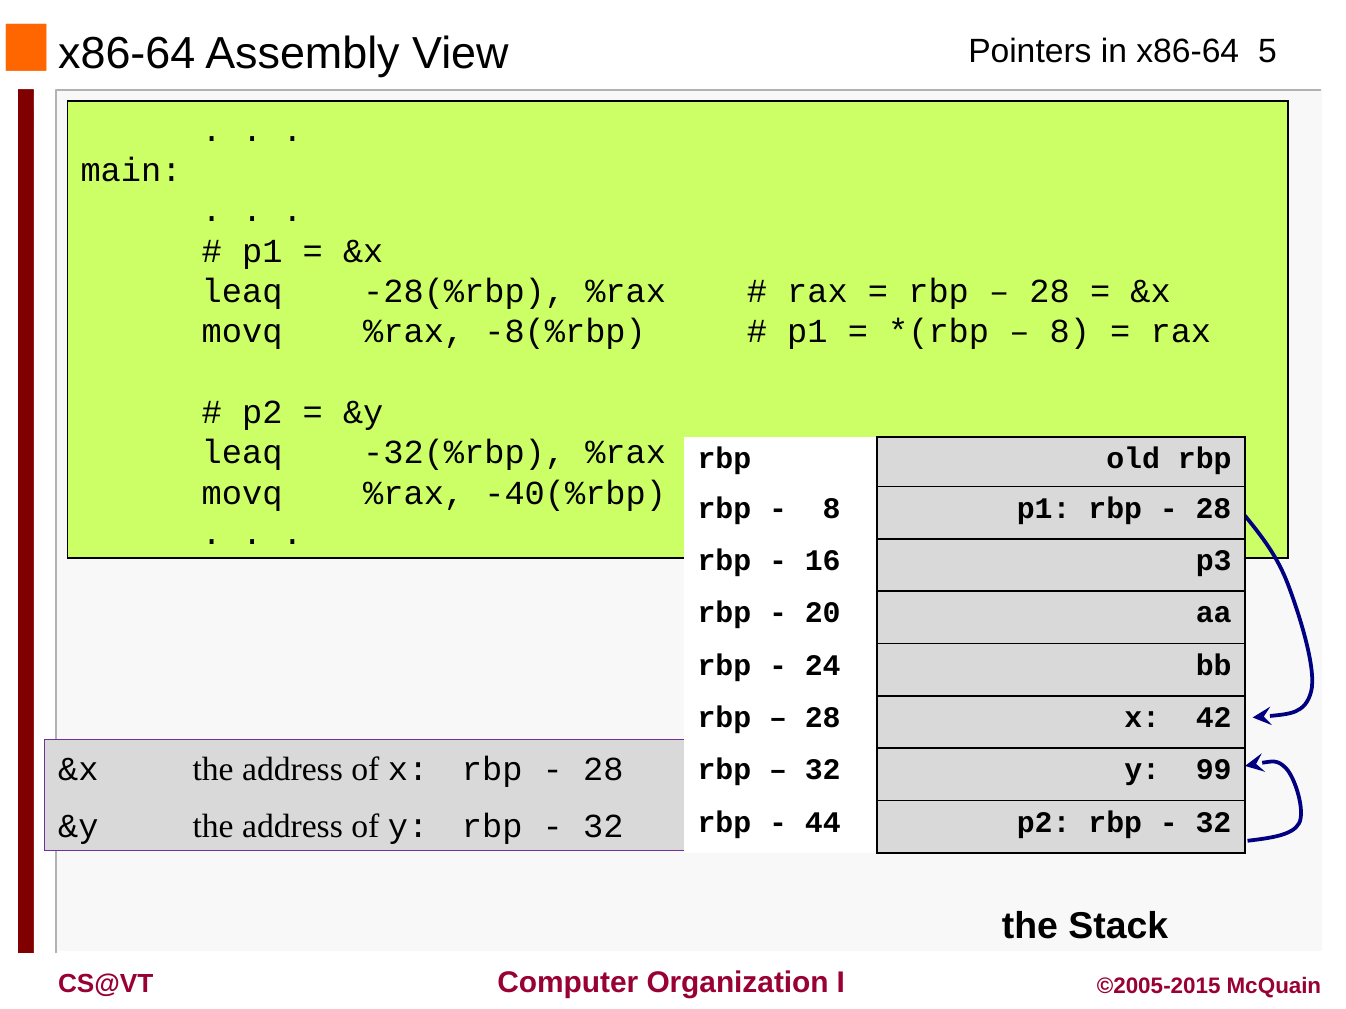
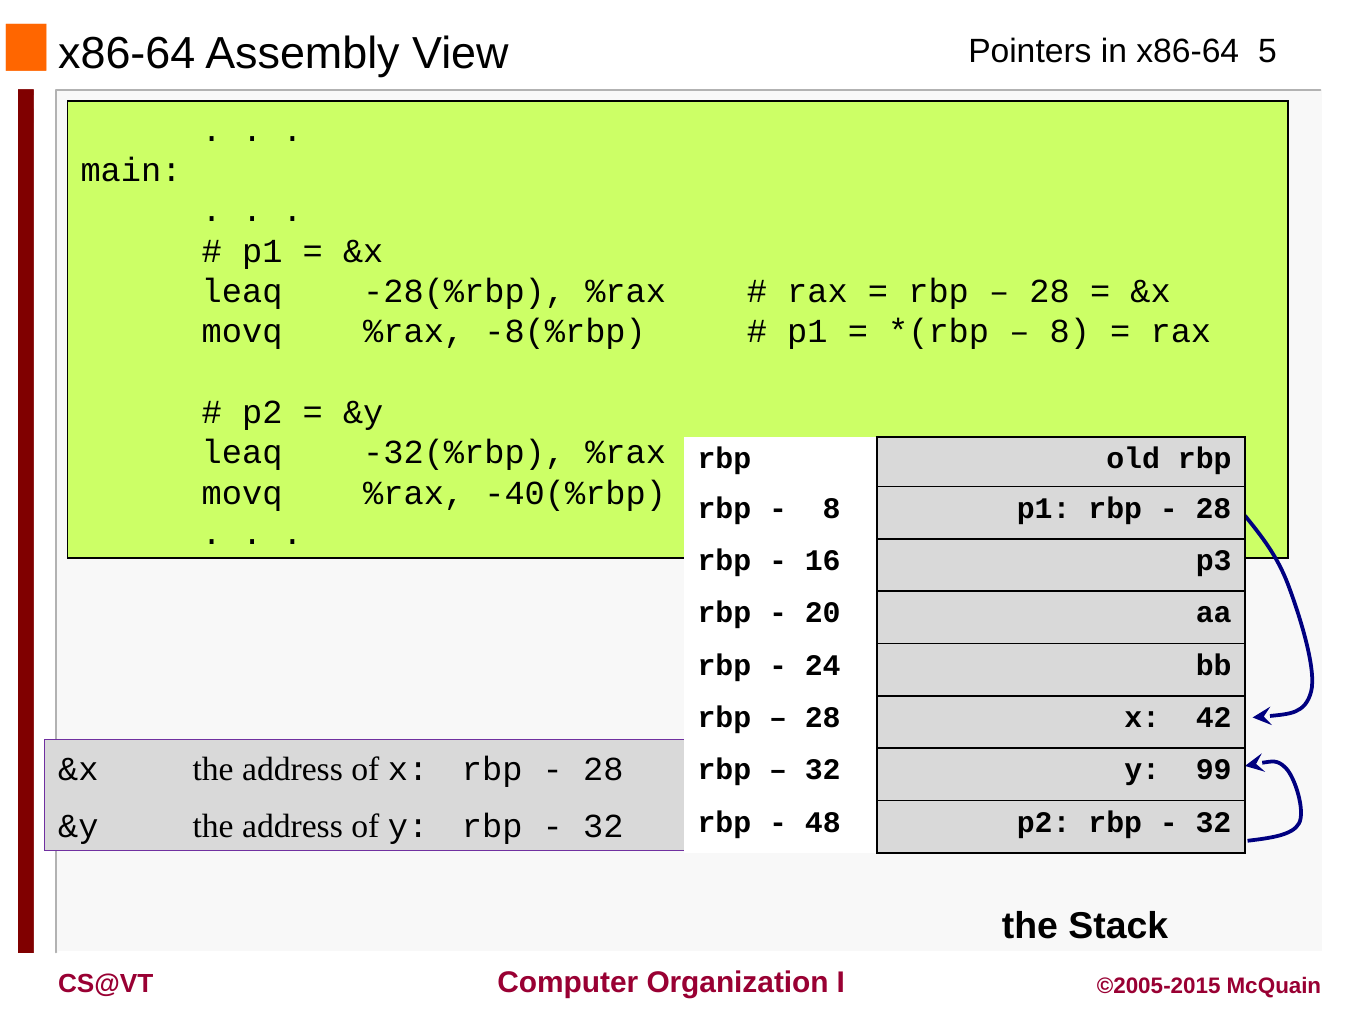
44: 44 -> 48
